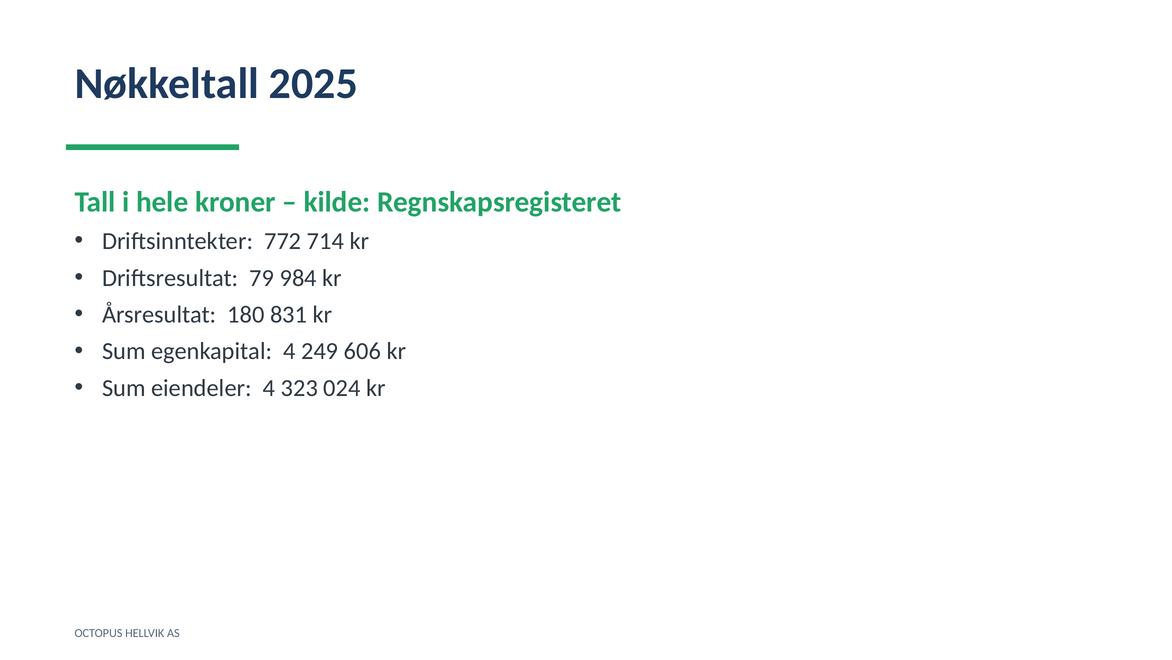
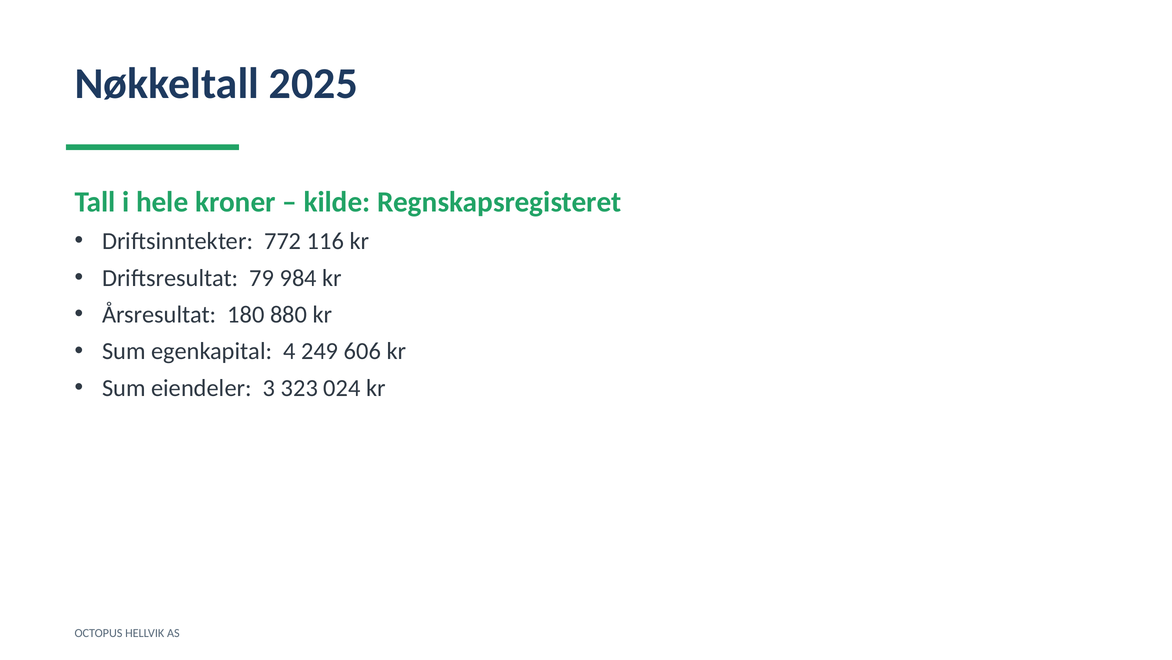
714: 714 -> 116
831: 831 -> 880
eiendeler 4: 4 -> 3
